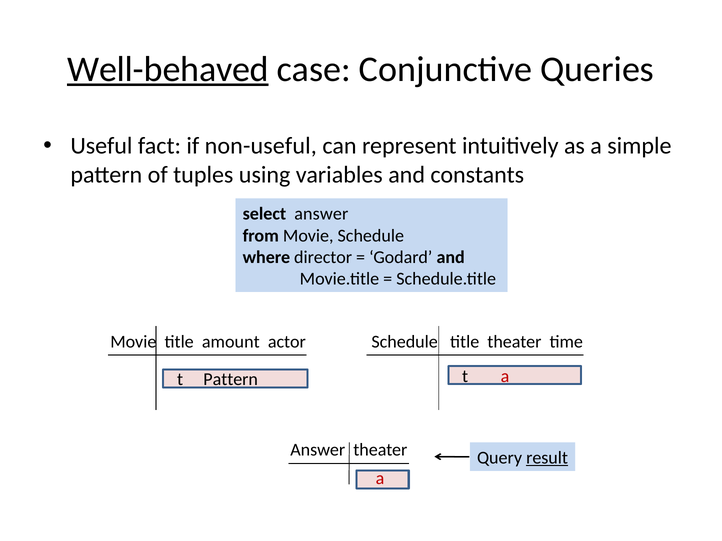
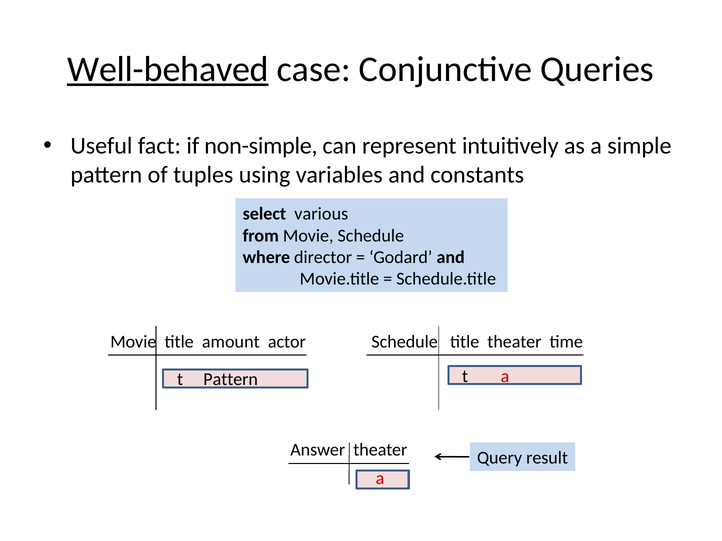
non-useful: non-useful -> non-simple
select answer: answer -> various
result underline: present -> none
